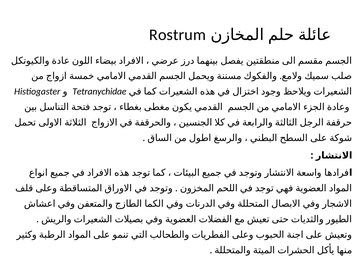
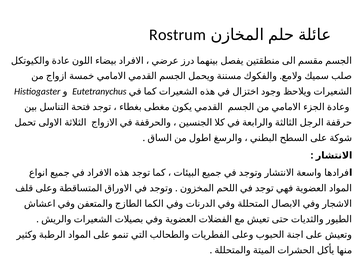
Tetranychidae: Tetranychidae -> Eutetranychus
